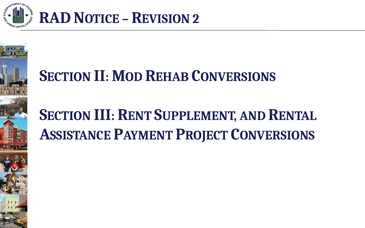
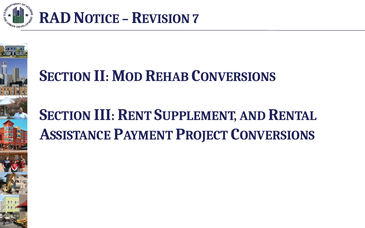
2: 2 -> 7
